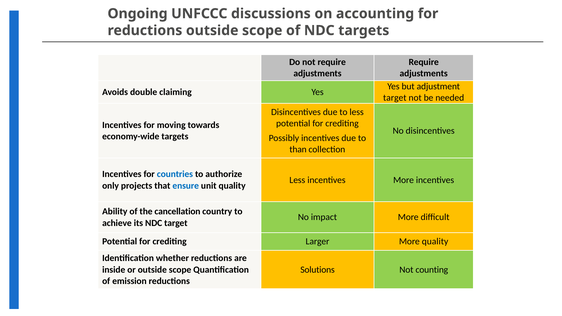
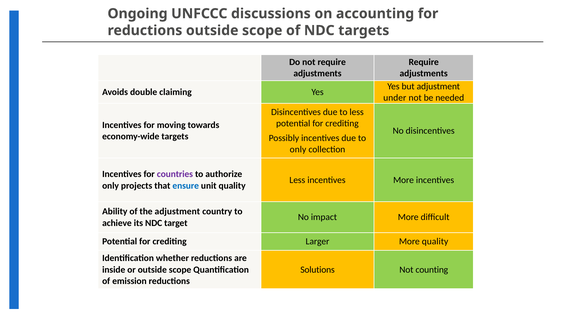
target at (395, 98): target -> under
than at (298, 150): than -> only
countries colour: blue -> purple
the cancellation: cancellation -> adjustment
